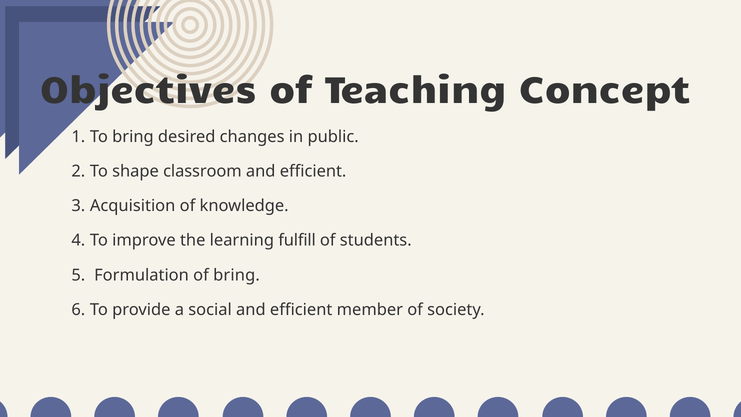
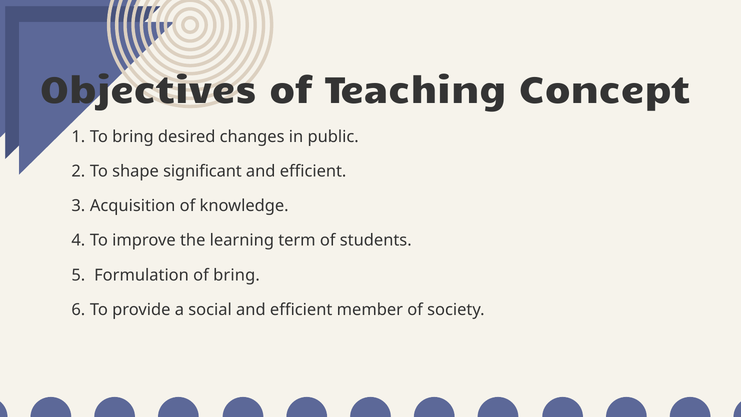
classroom: classroom -> significant
fulfill: fulfill -> term
